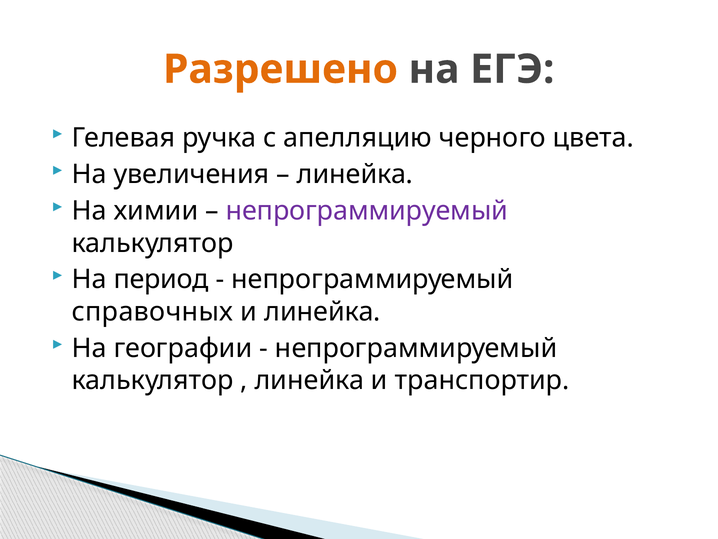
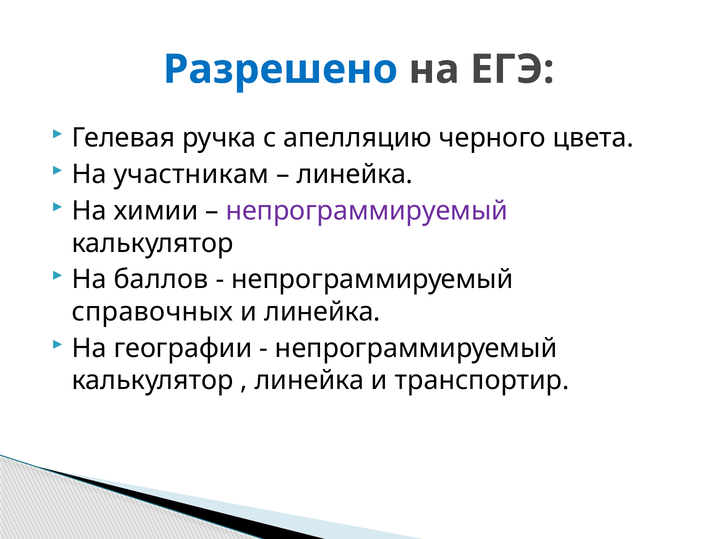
Разрешено colour: orange -> blue
увеличения: увеличения -> участникам
период: период -> баллов
